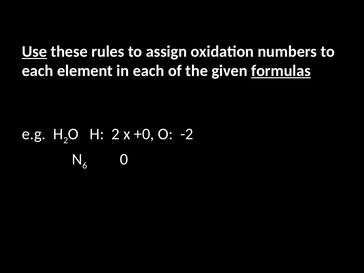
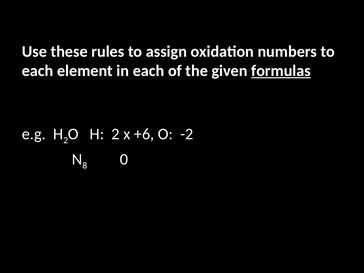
Use underline: present -> none
+0: +0 -> +6
6: 6 -> 8
